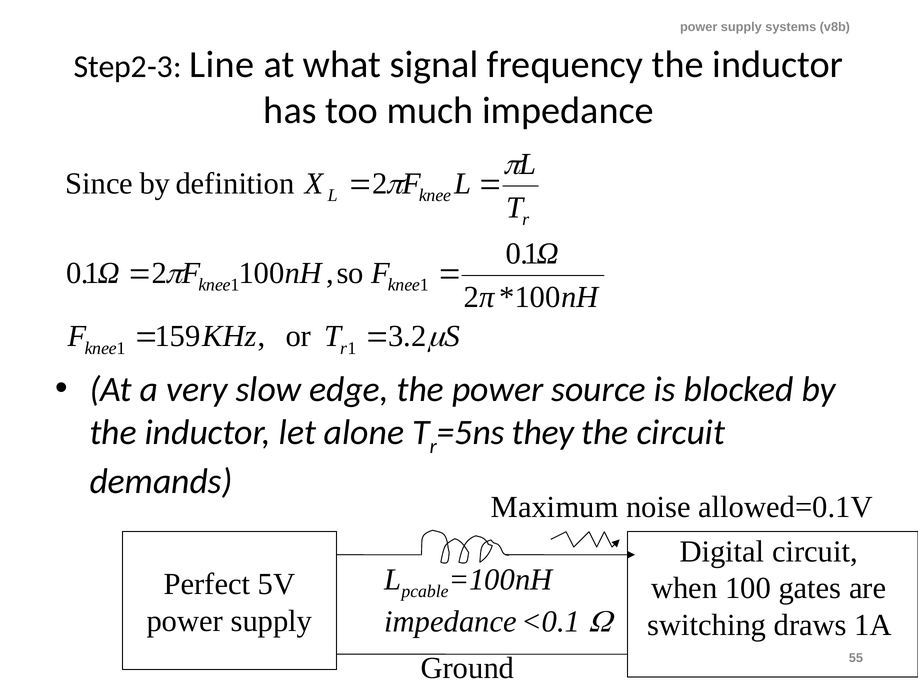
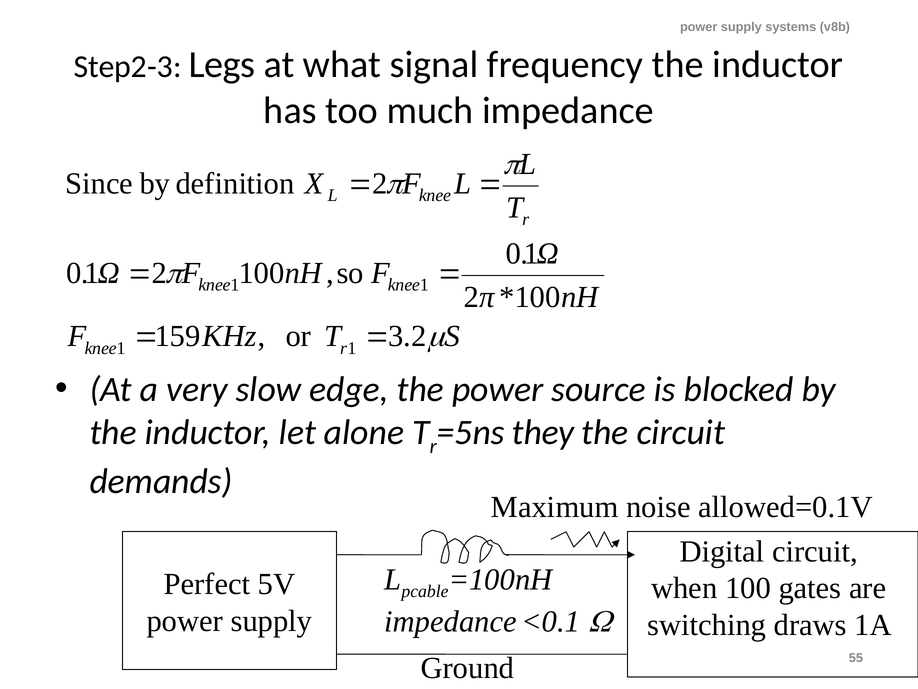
Line: Line -> Legs
